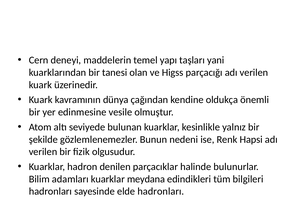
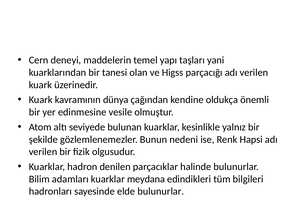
elde hadronları: hadronları -> bulunurlar
